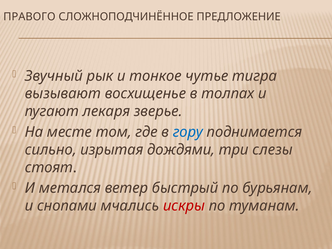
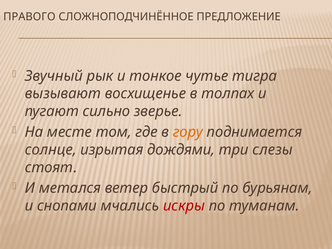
лекаря: лекаря -> сильно
гору colour: blue -> orange
сильно: сильно -> солнце
